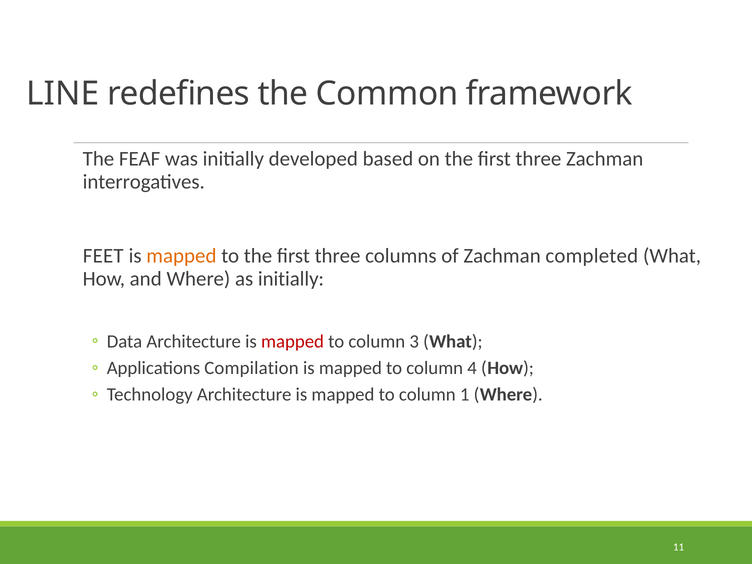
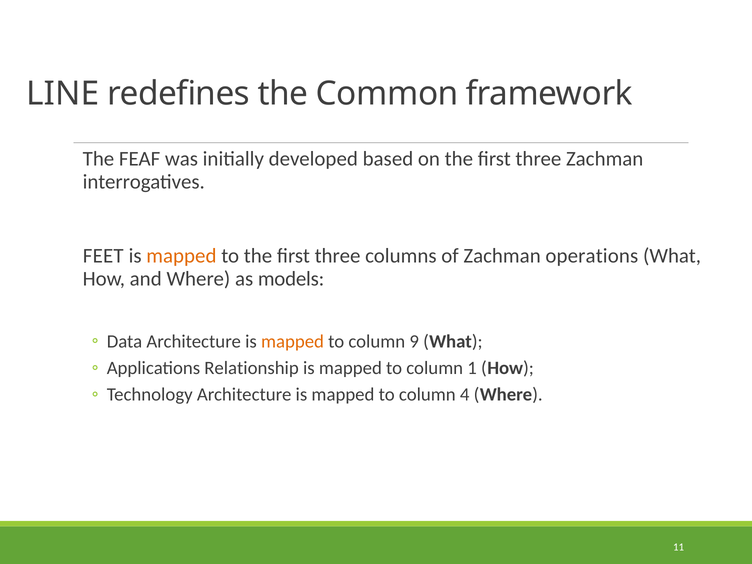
completed: completed -> operations
as initially: initially -> models
mapped at (293, 342) colour: red -> orange
3: 3 -> 9
Compilation: Compilation -> Relationship
4: 4 -> 1
1: 1 -> 4
